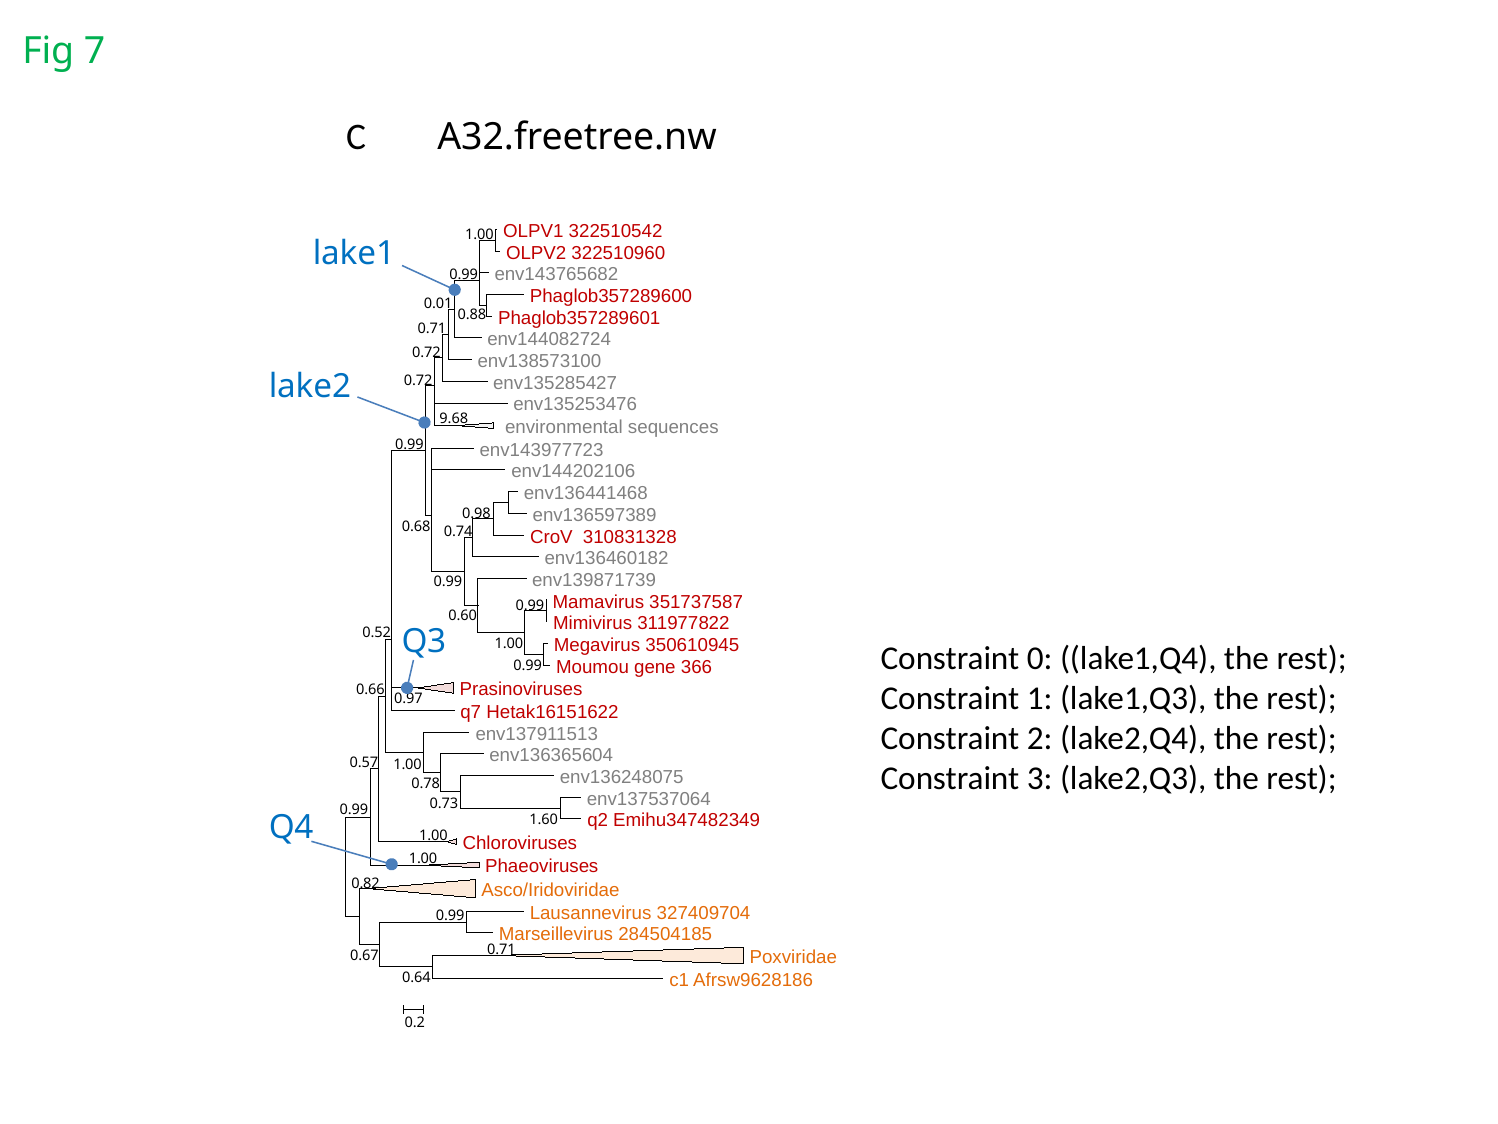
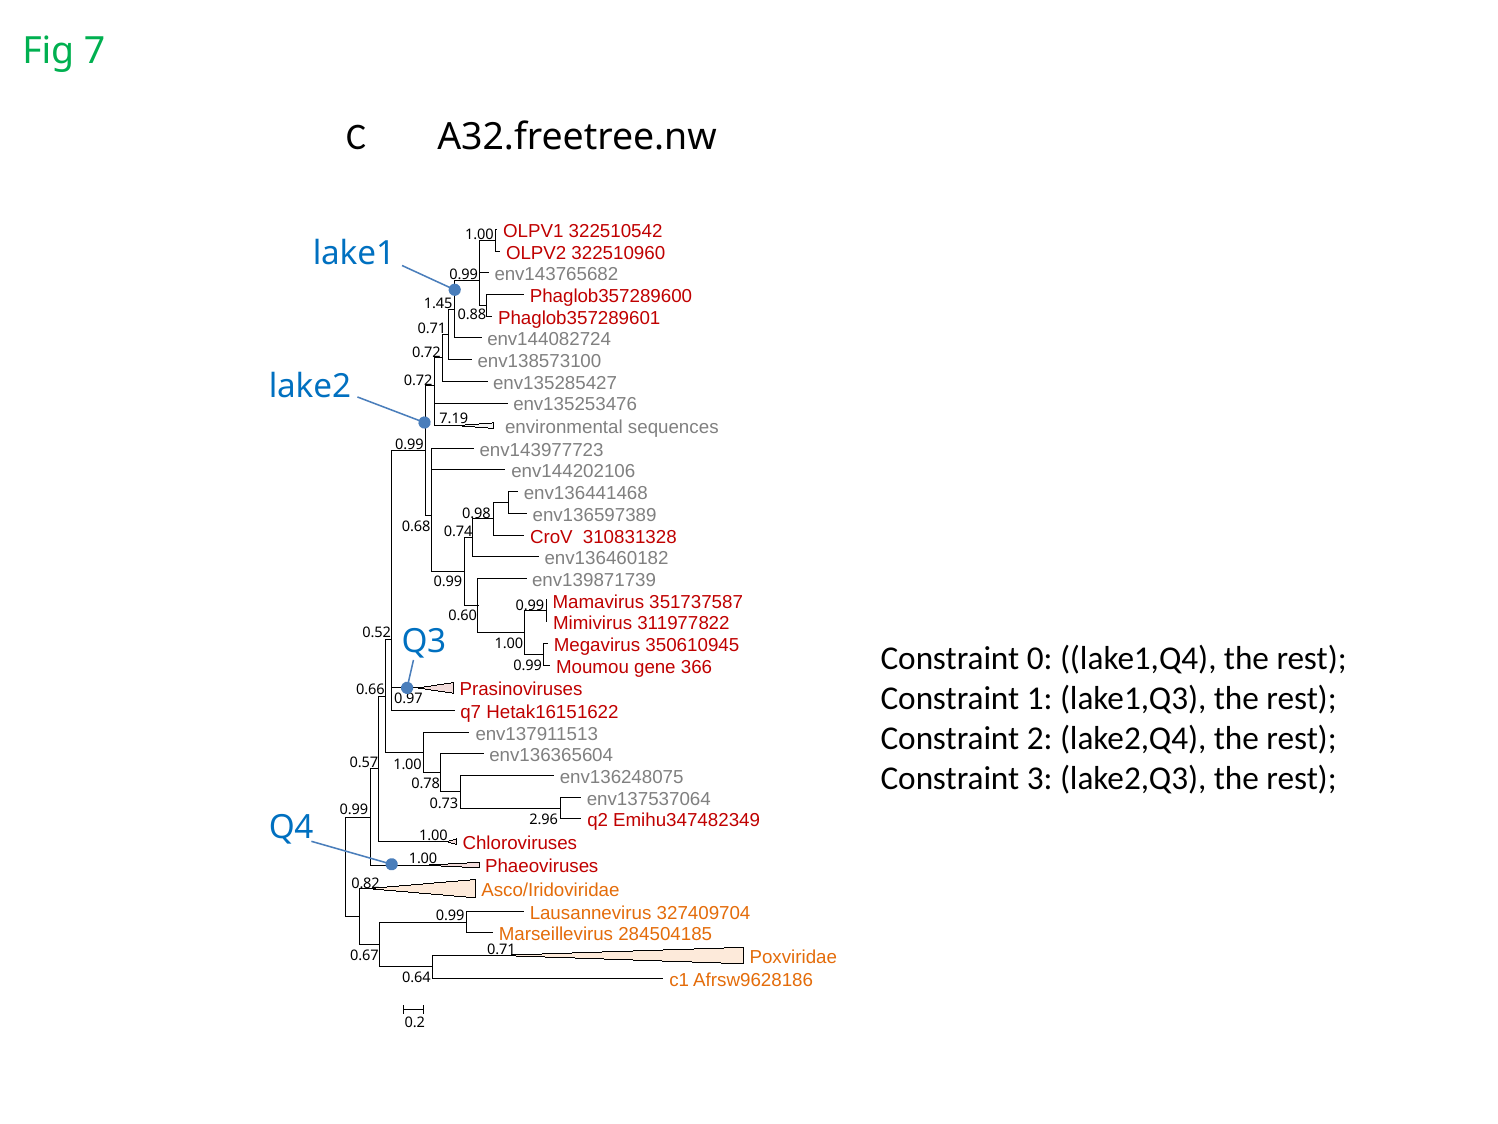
0.01: 0.01 -> 1.45
9.68: 9.68 -> 7.19
1.60: 1.60 -> 2.96
